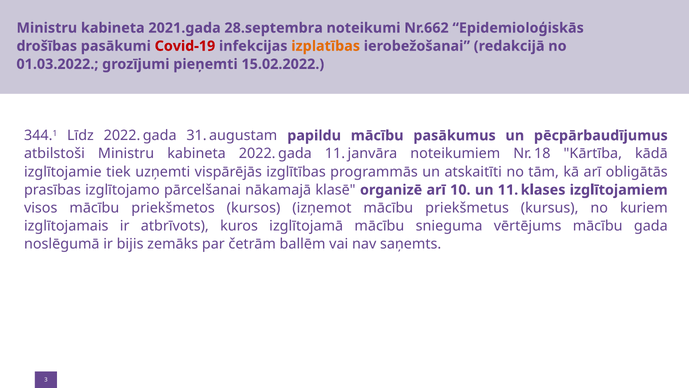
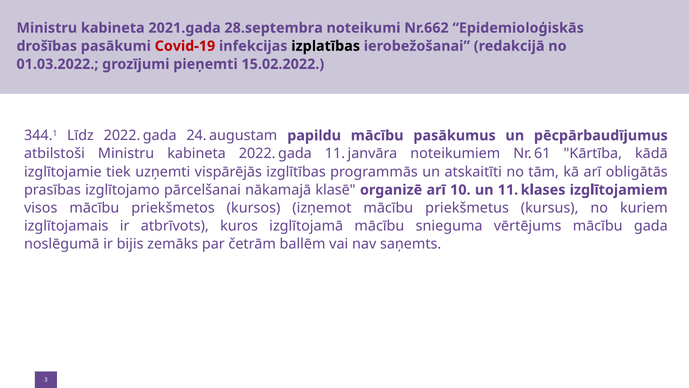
izplatības colour: orange -> black
31: 31 -> 24
18: 18 -> 61
